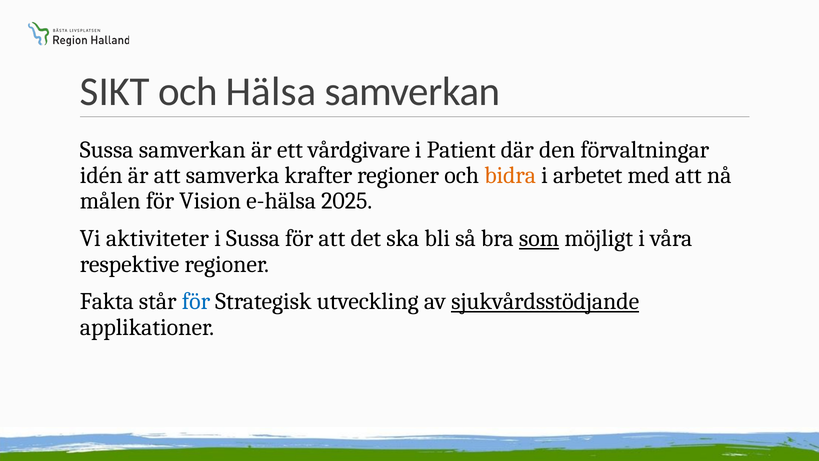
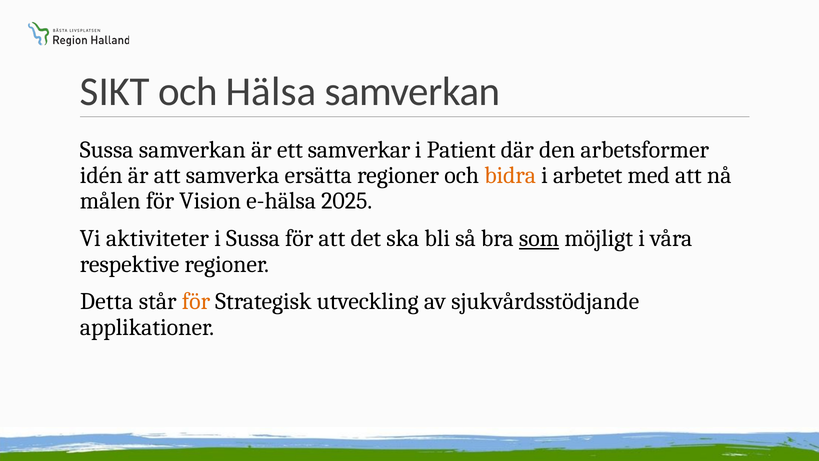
vårdgivare: vårdgivare -> samverkar
förvaltningar: förvaltningar -> arbetsformer
krafter: krafter -> ersätta
Fakta: Fakta -> Detta
för at (196, 301) colour: blue -> orange
sjukvårdsstödjande underline: present -> none
